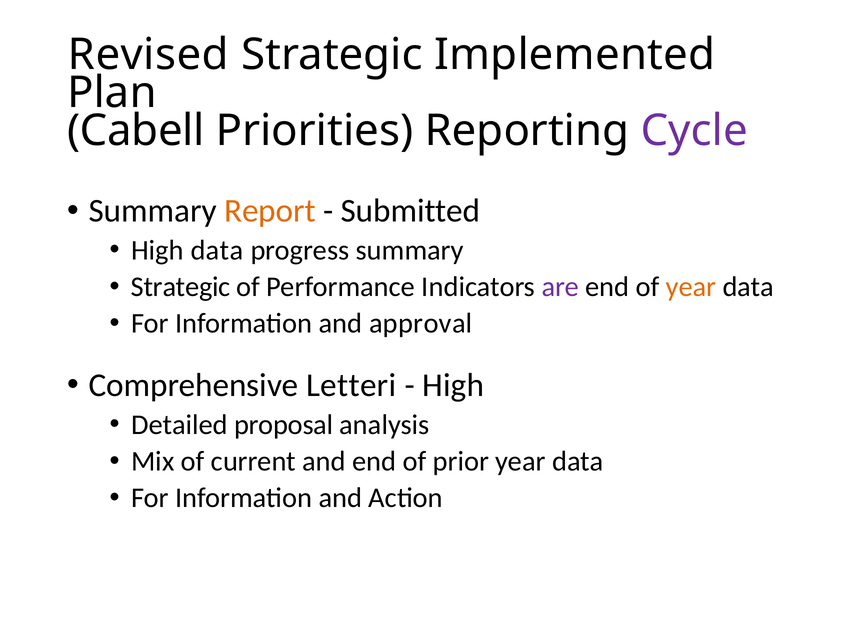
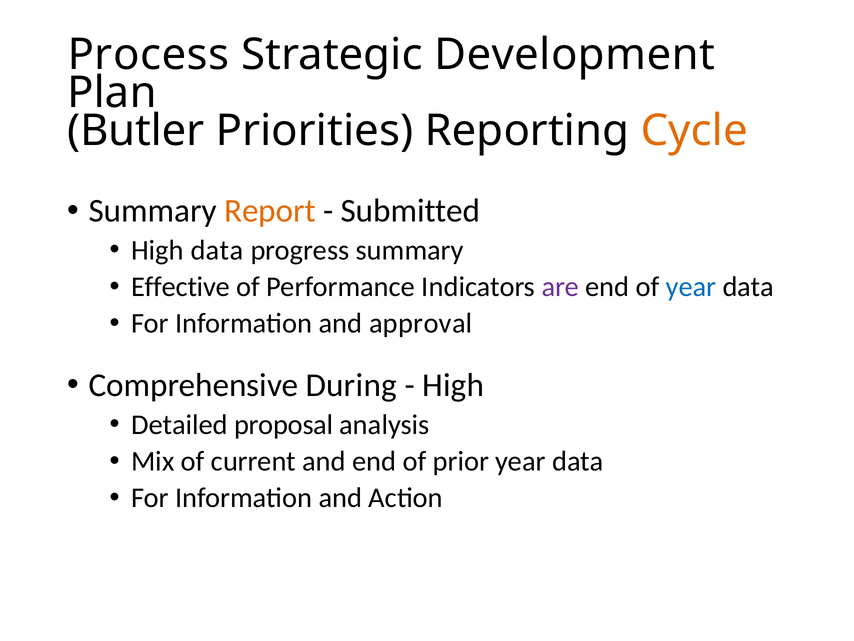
Revised: Revised -> Process
Implemented: Implemented -> Development
Cabell: Cabell -> Butler
Cycle colour: purple -> orange
Strategic at (181, 287): Strategic -> Effective
year at (691, 287) colour: orange -> blue
Letteri: Letteri -> During
